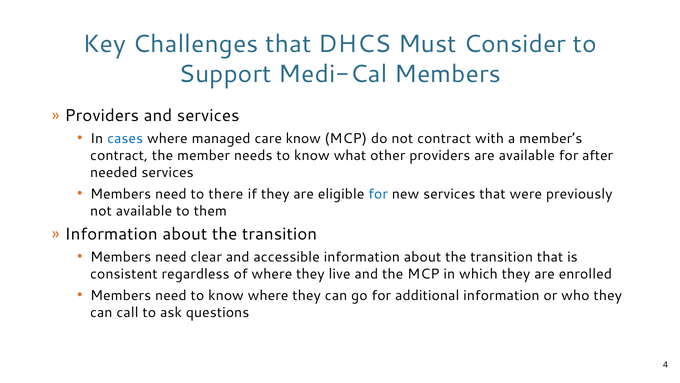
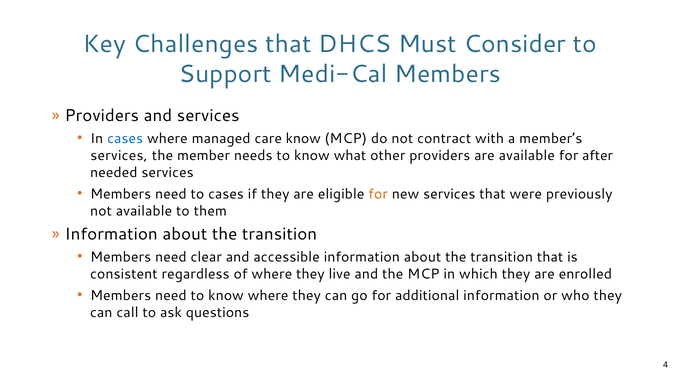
contract at (119, 155): contract -> services
to there: there -> cases
for at (378, 194) colour: blue -> orange
